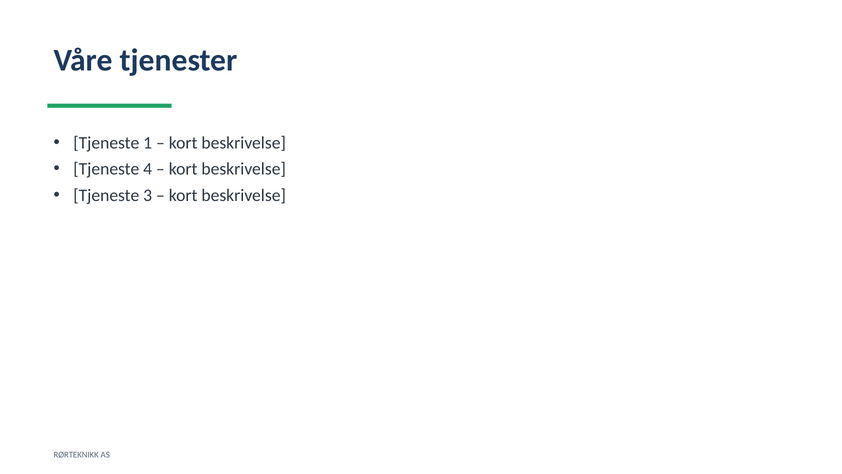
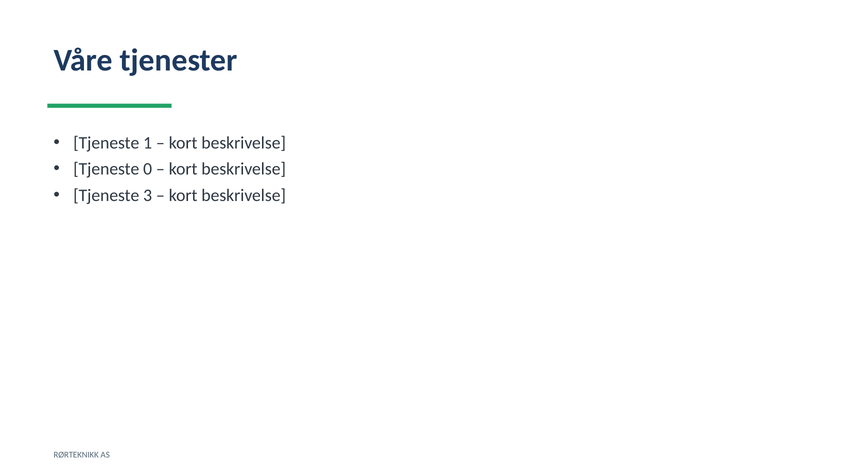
4: 4 -> 0
